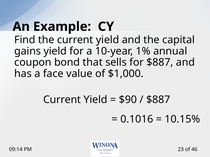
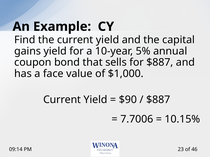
1%: 1% -> 5%
0.1016: 0.1016 -> 7.7006
